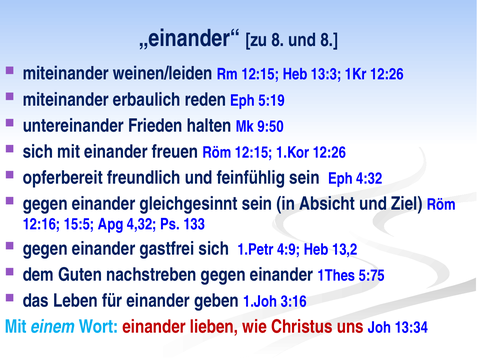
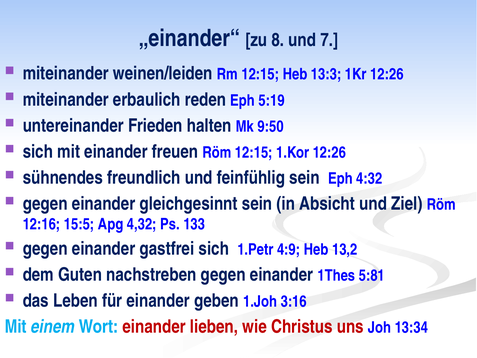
und 8: 8 -> 7
opferbereit: opferbereit -> sühnendes
5:75: 5:75 -> 5:81
